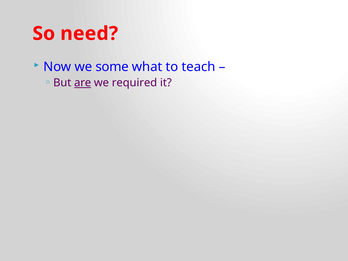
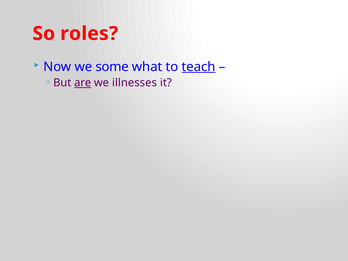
need: need -> roles
teach underline: none -> present
required: required -> illnesses
